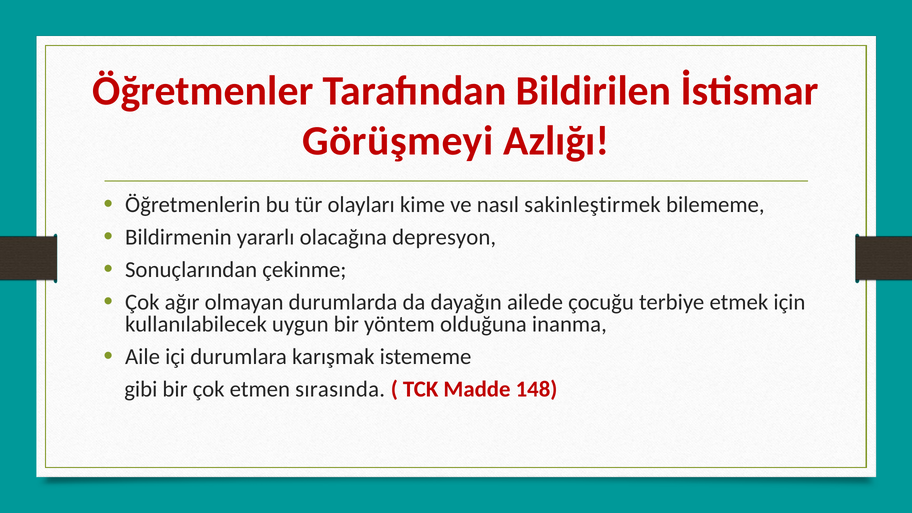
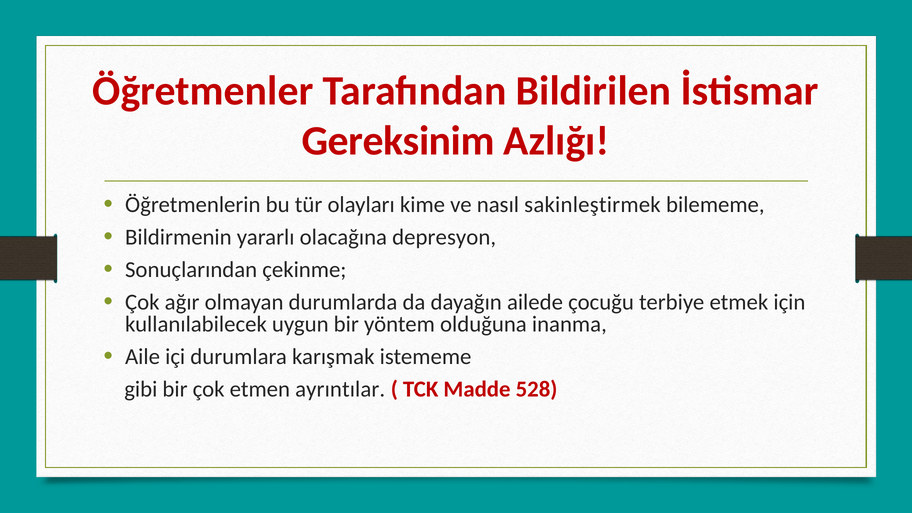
Görüşmeyi: Görüşmeyi -> Gereksinim
sırasında: sırasında -> ayrıntılar
148: 148 -> 528
